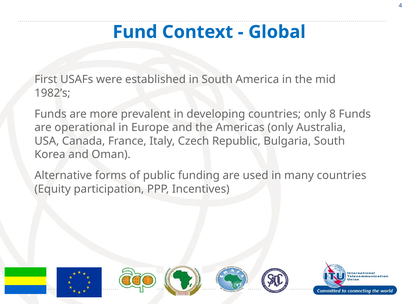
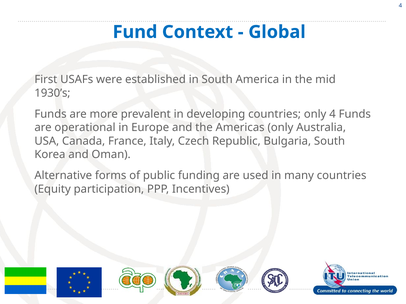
1982’s: 1982’s -> 1930’s
only 8: 8 -> 4
